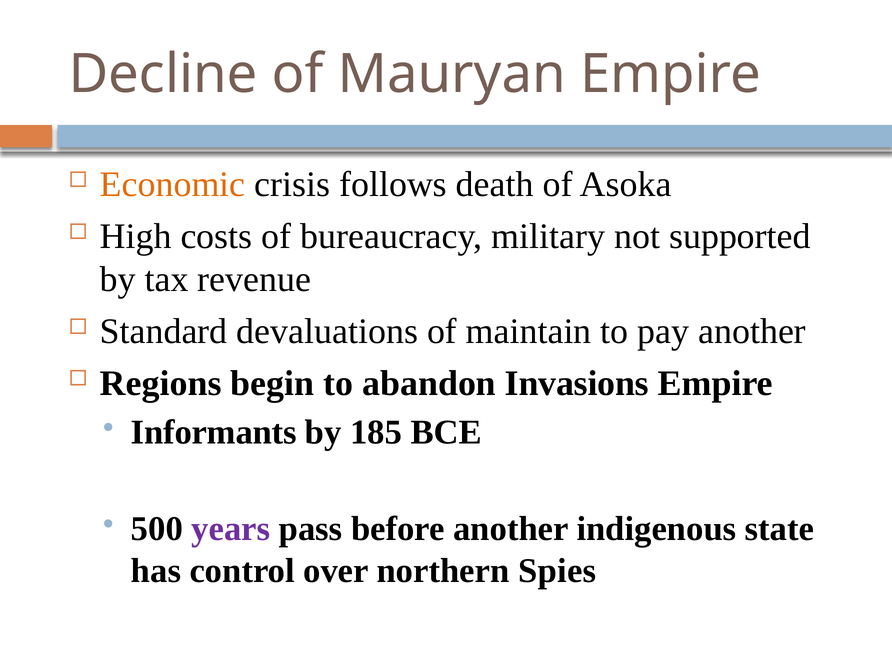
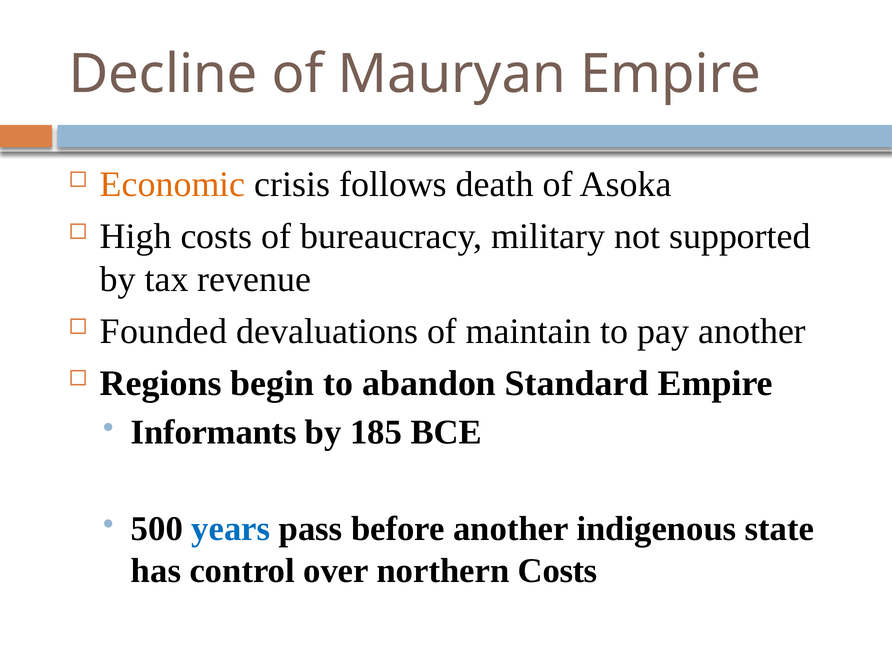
Standard: Standard -> Founded
Invasions: Invasions -> Standard
years colour: purple -> blue
northern Spies: Spies -> Costs
